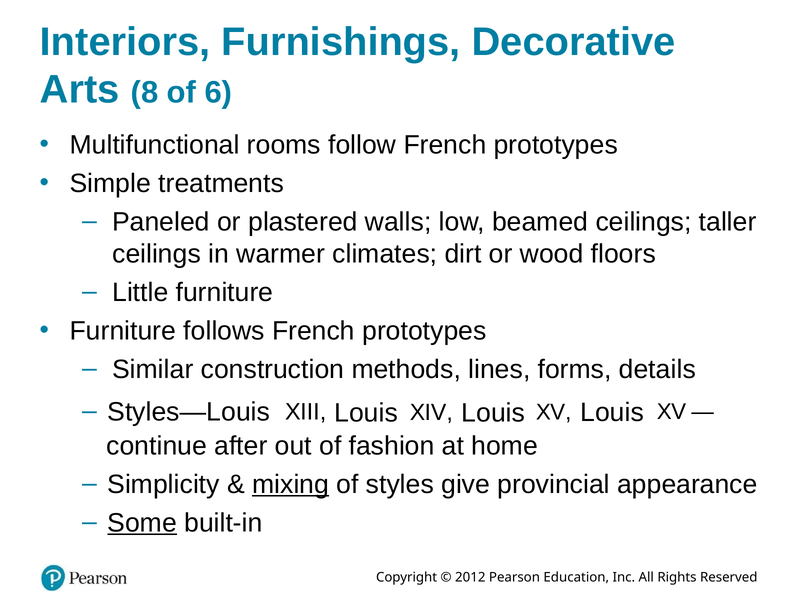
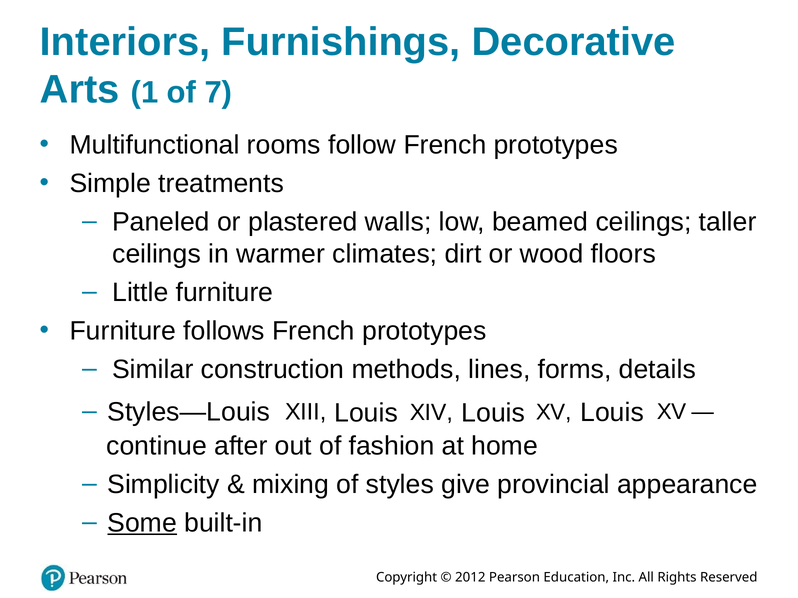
8: 8 -> 1
6: 6 -> 7
mixing underline: present -> none
